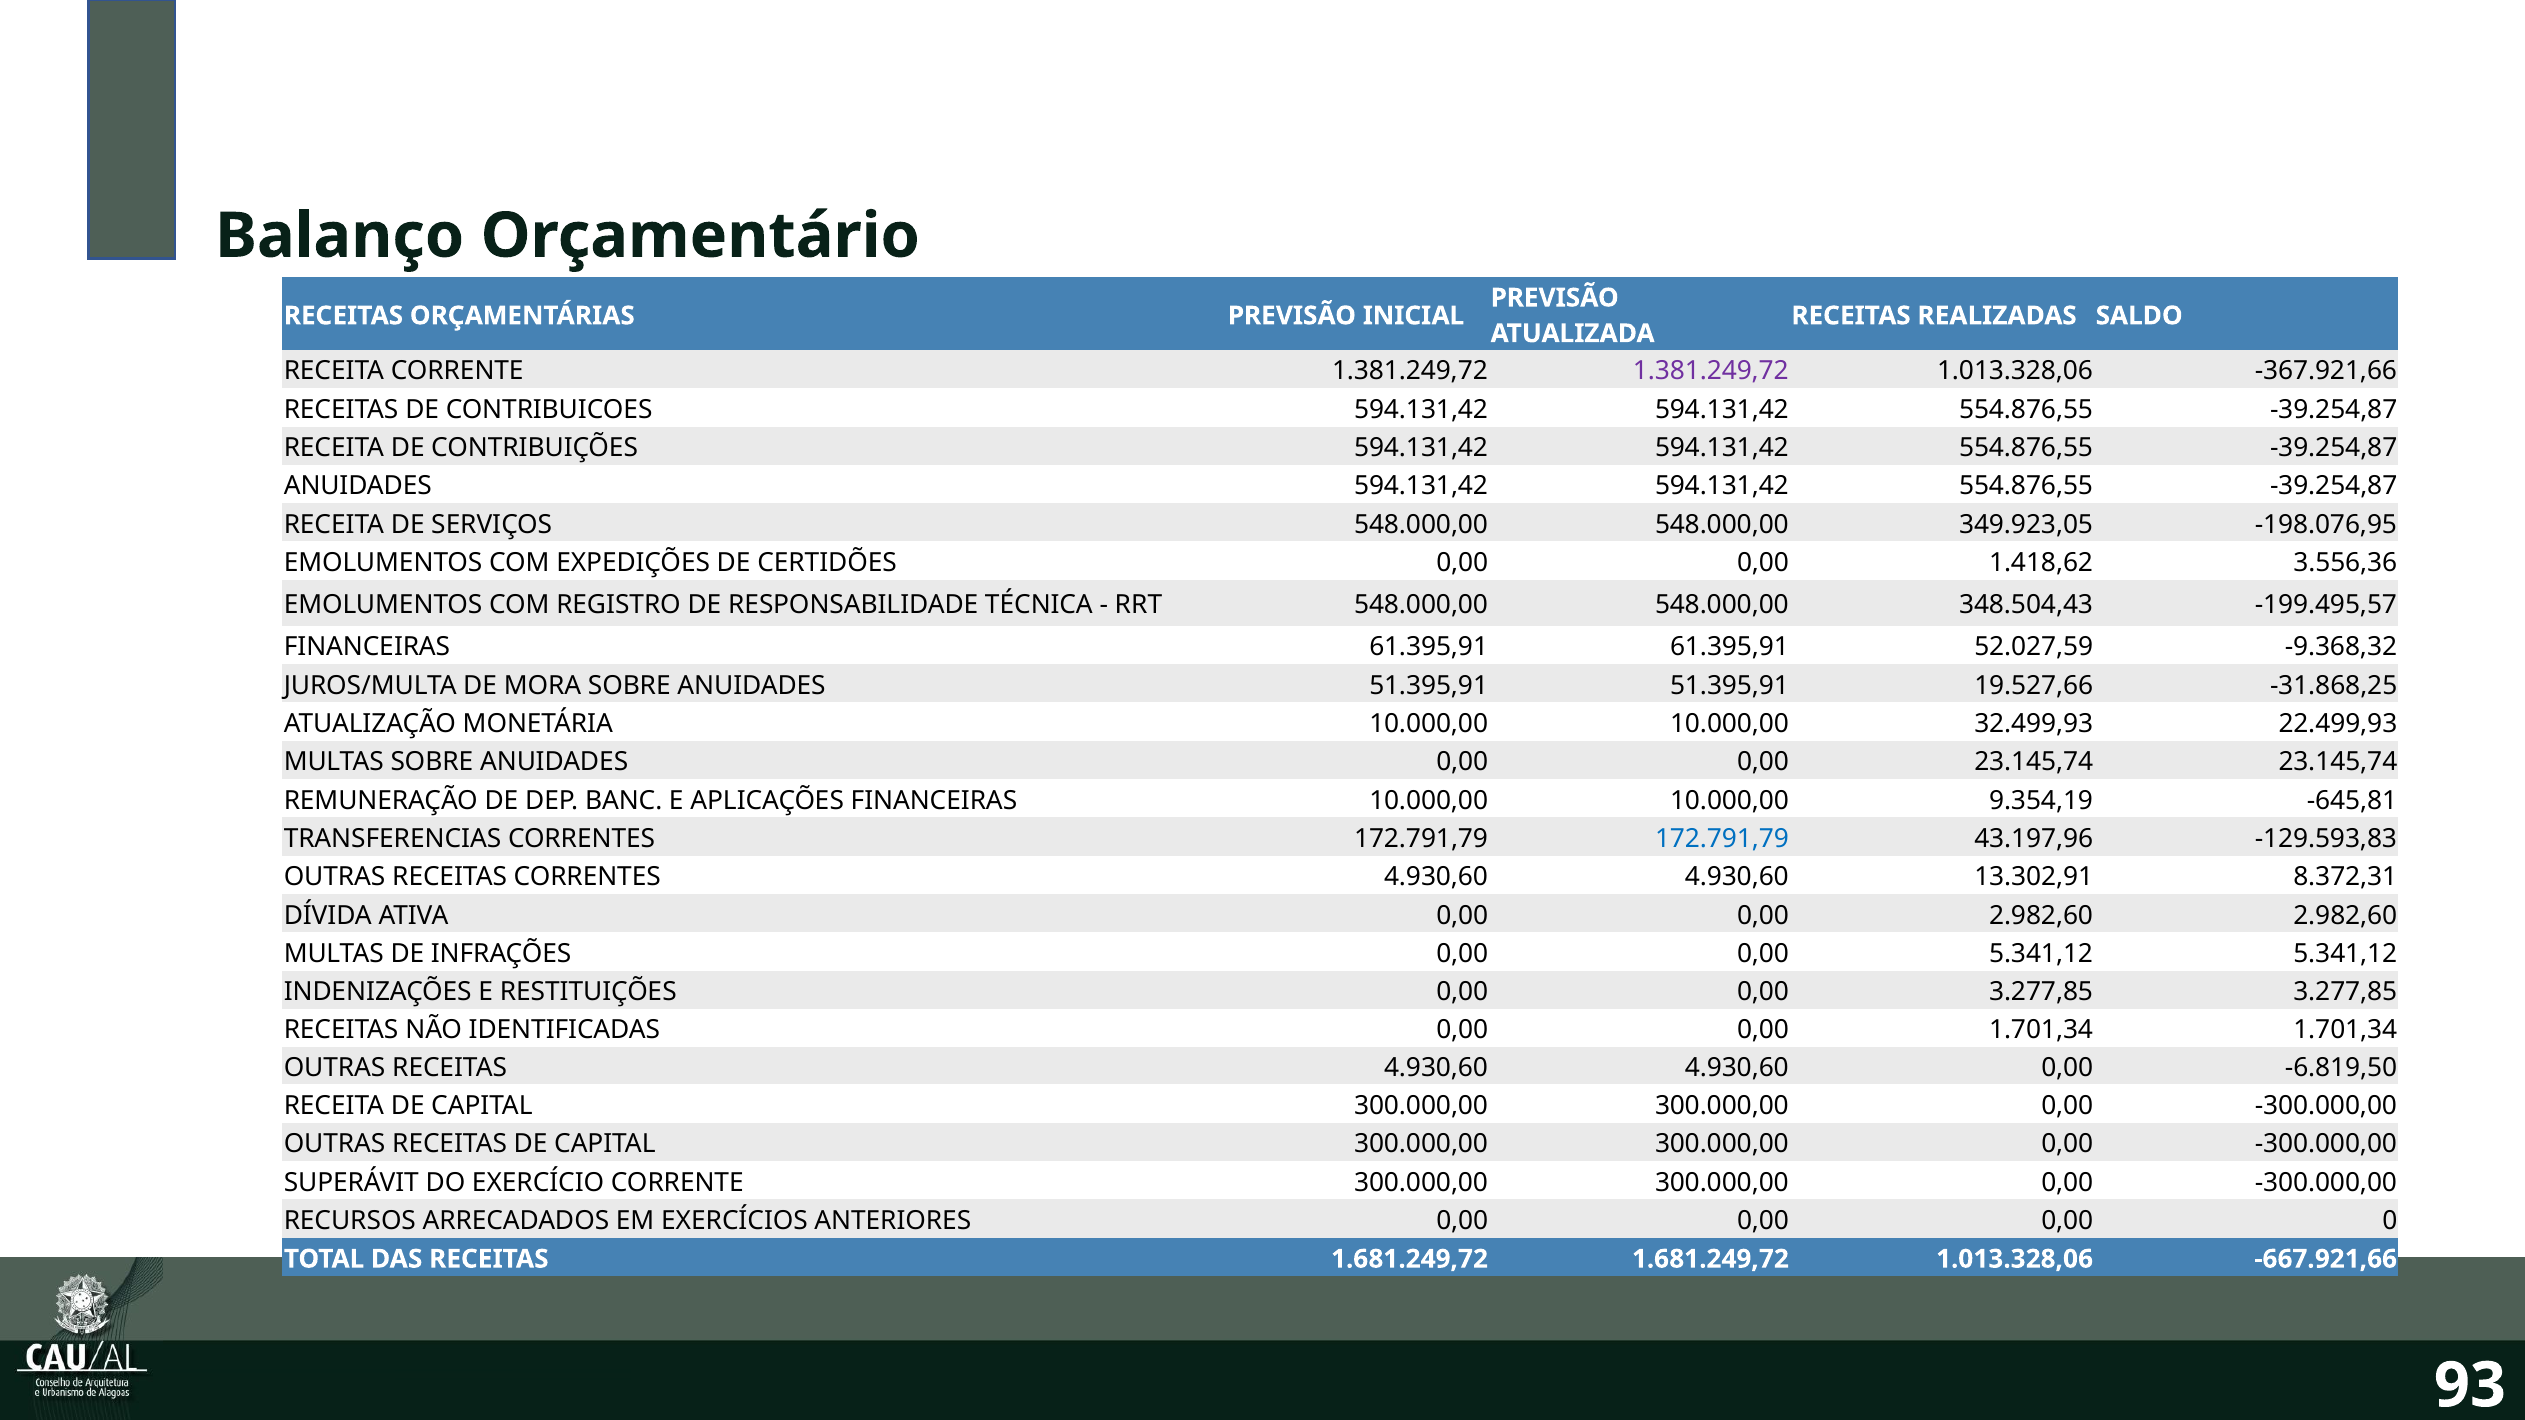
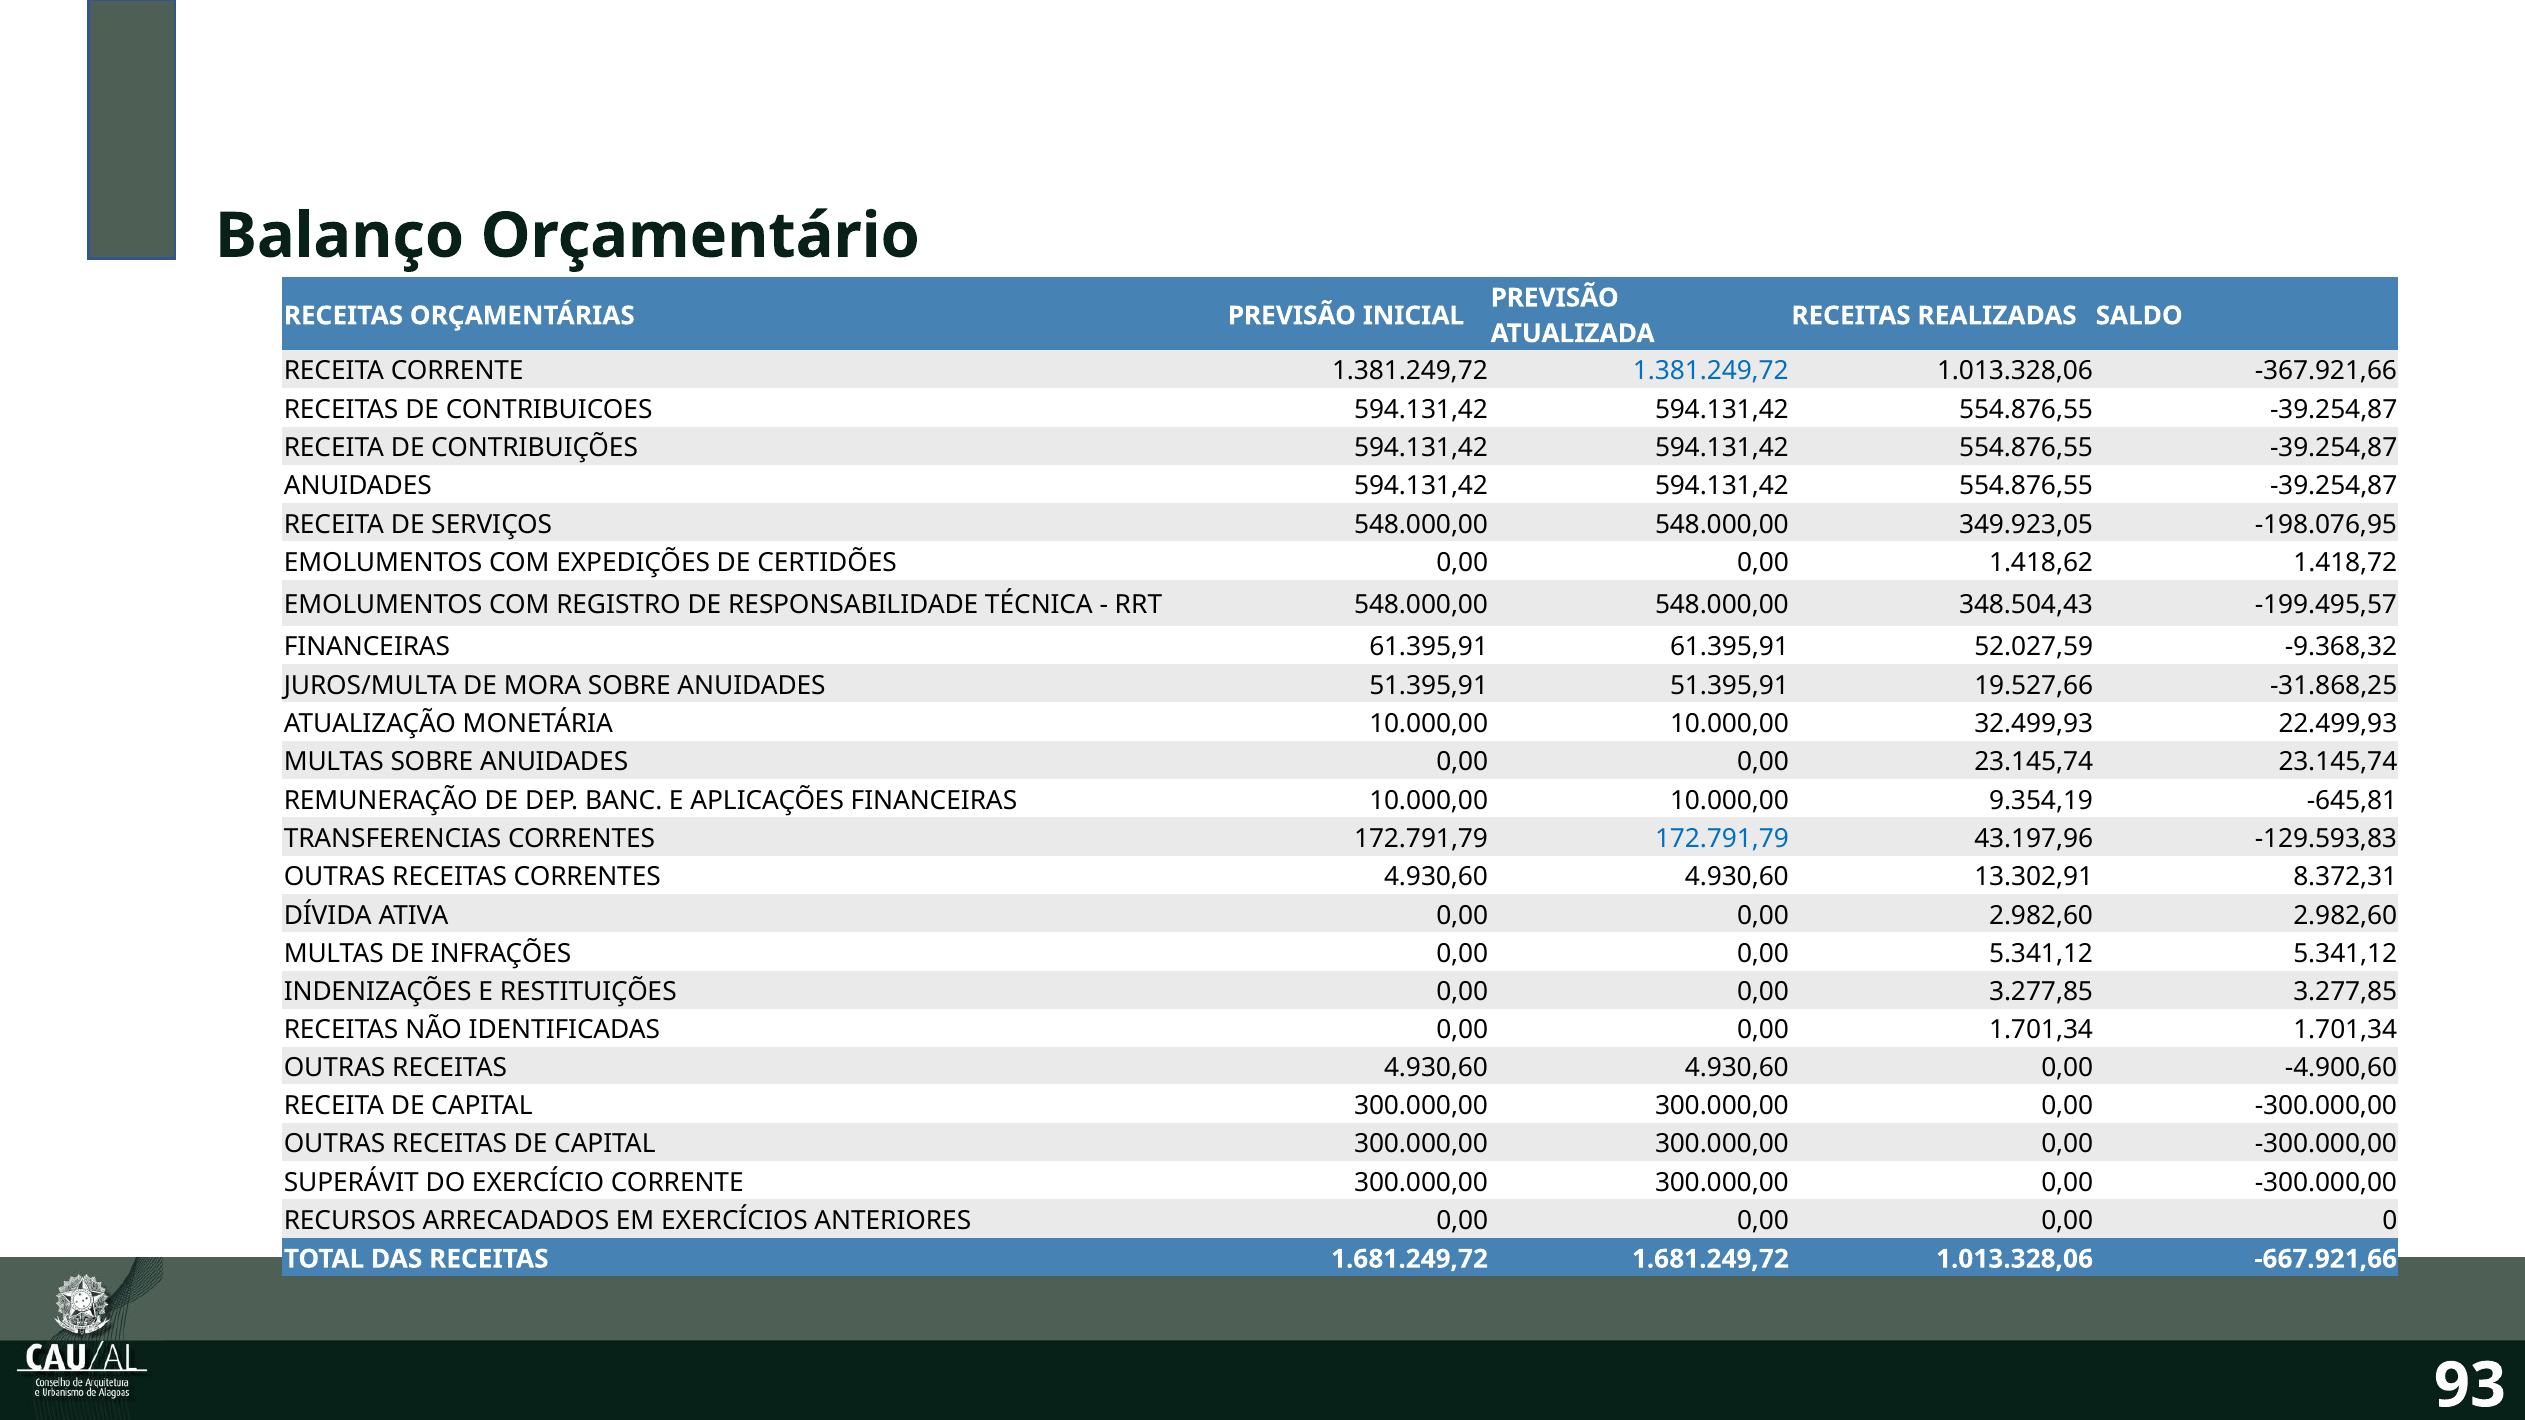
1.381.249,72 at (1711, 371) colour: purple -> blue
3.556,36: 3.556,36 -> 1.418,72
-6.819,50: -6.819,50 -> -4.900,60
